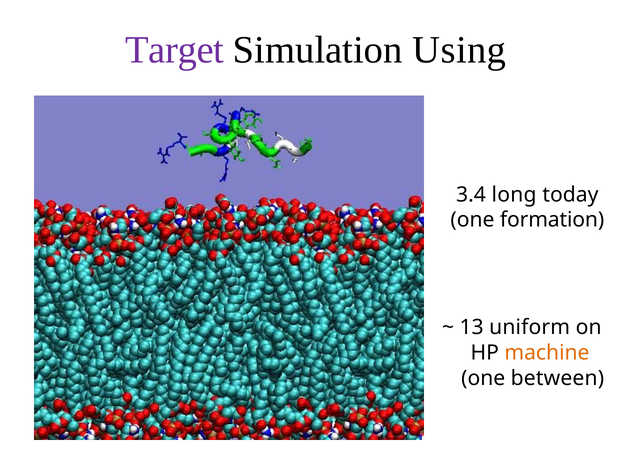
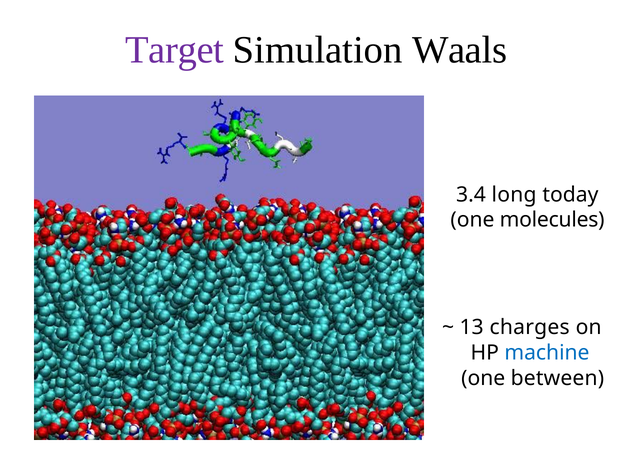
Using: Using -> Waals
formation: formation -> molecules
uniform: uniform -> charges
machine colour: orange -> blue
